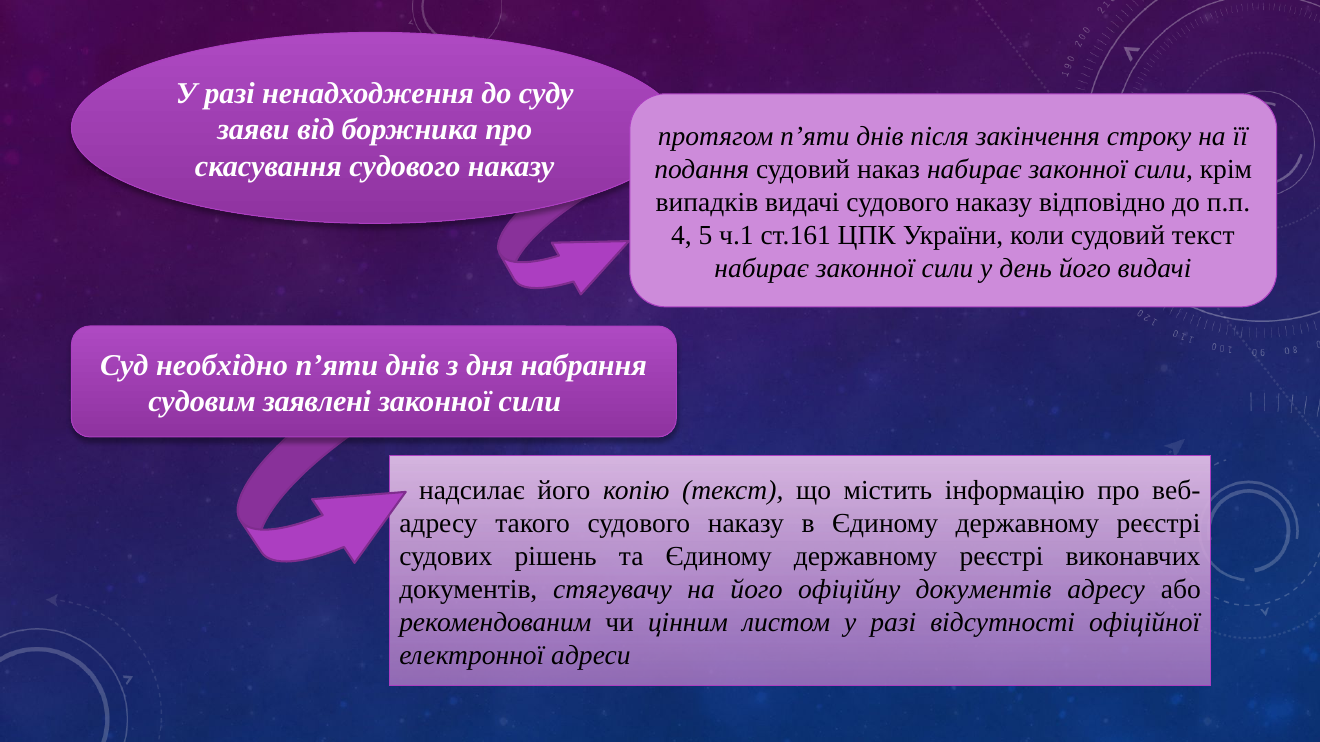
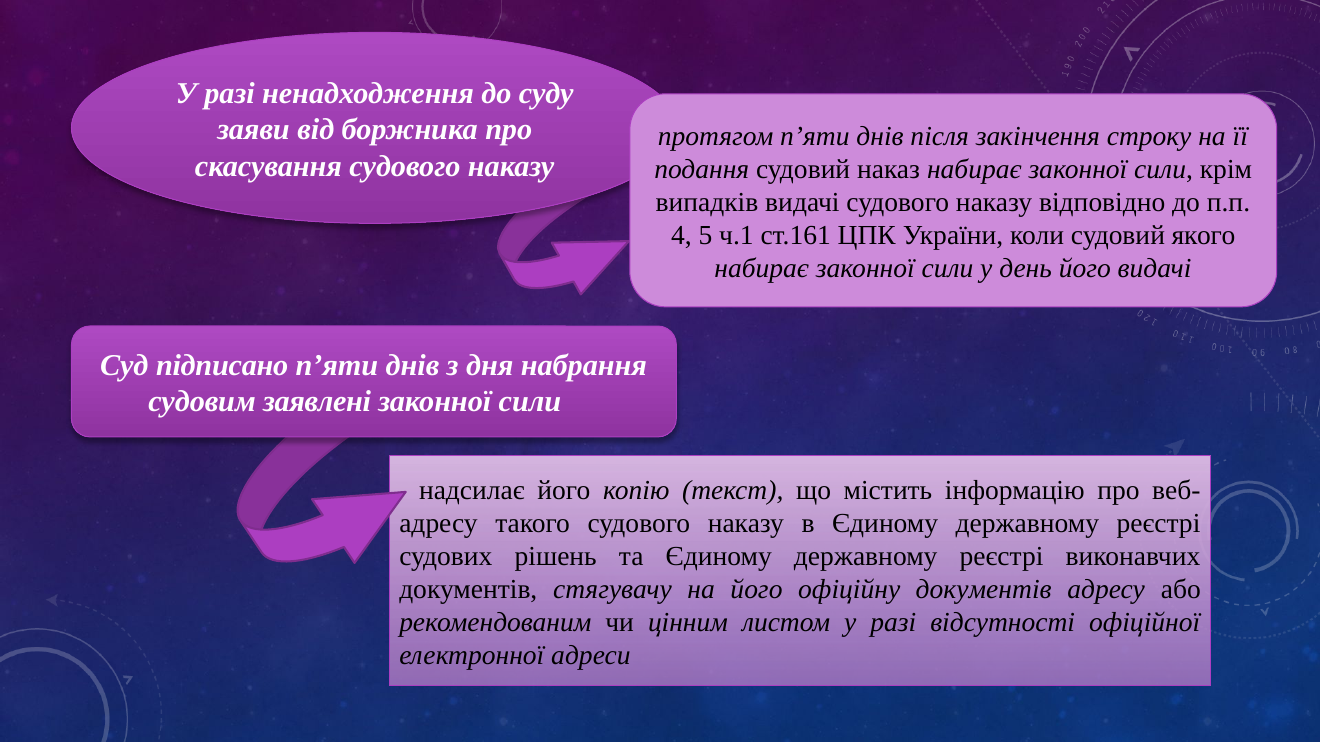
судовий текст: текст -> якого
необхідно: необхідно -> підписано
